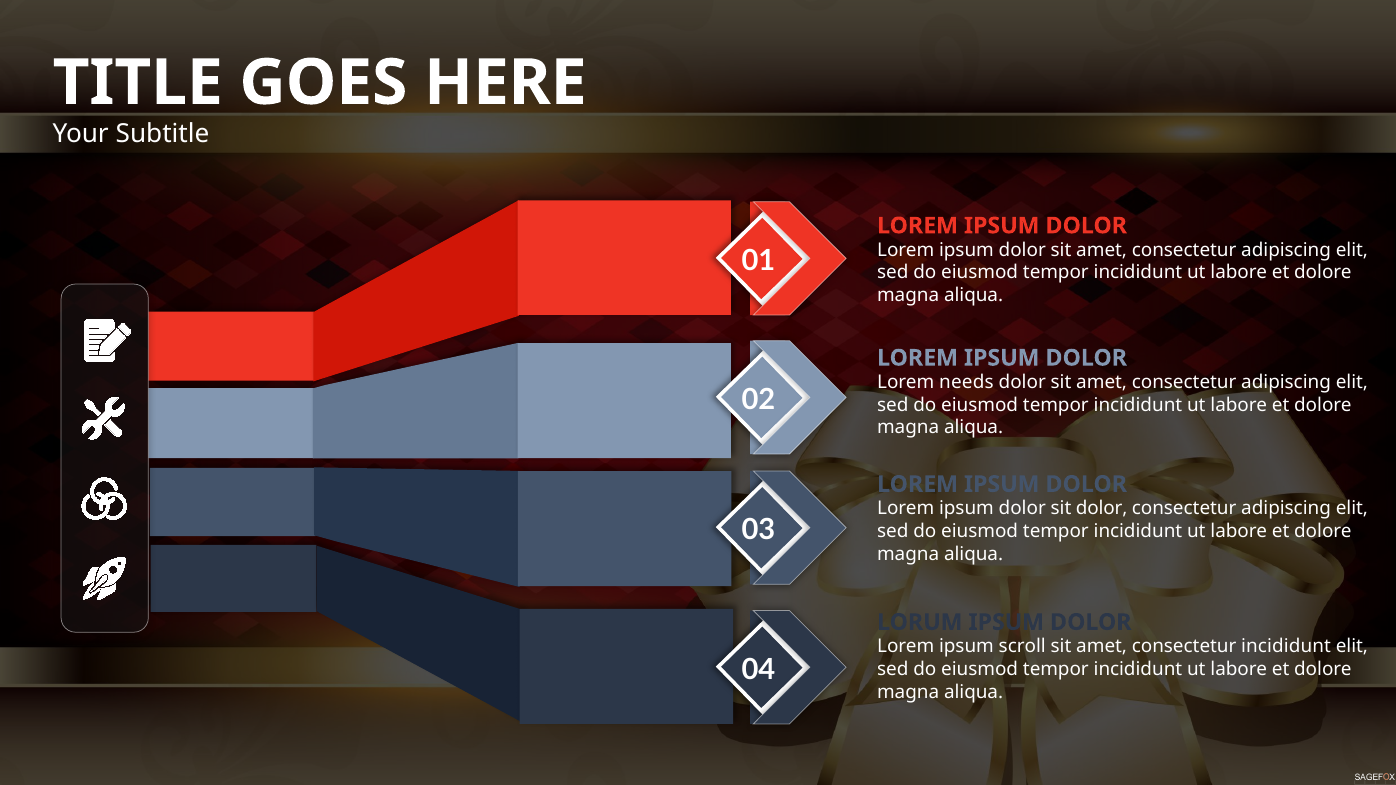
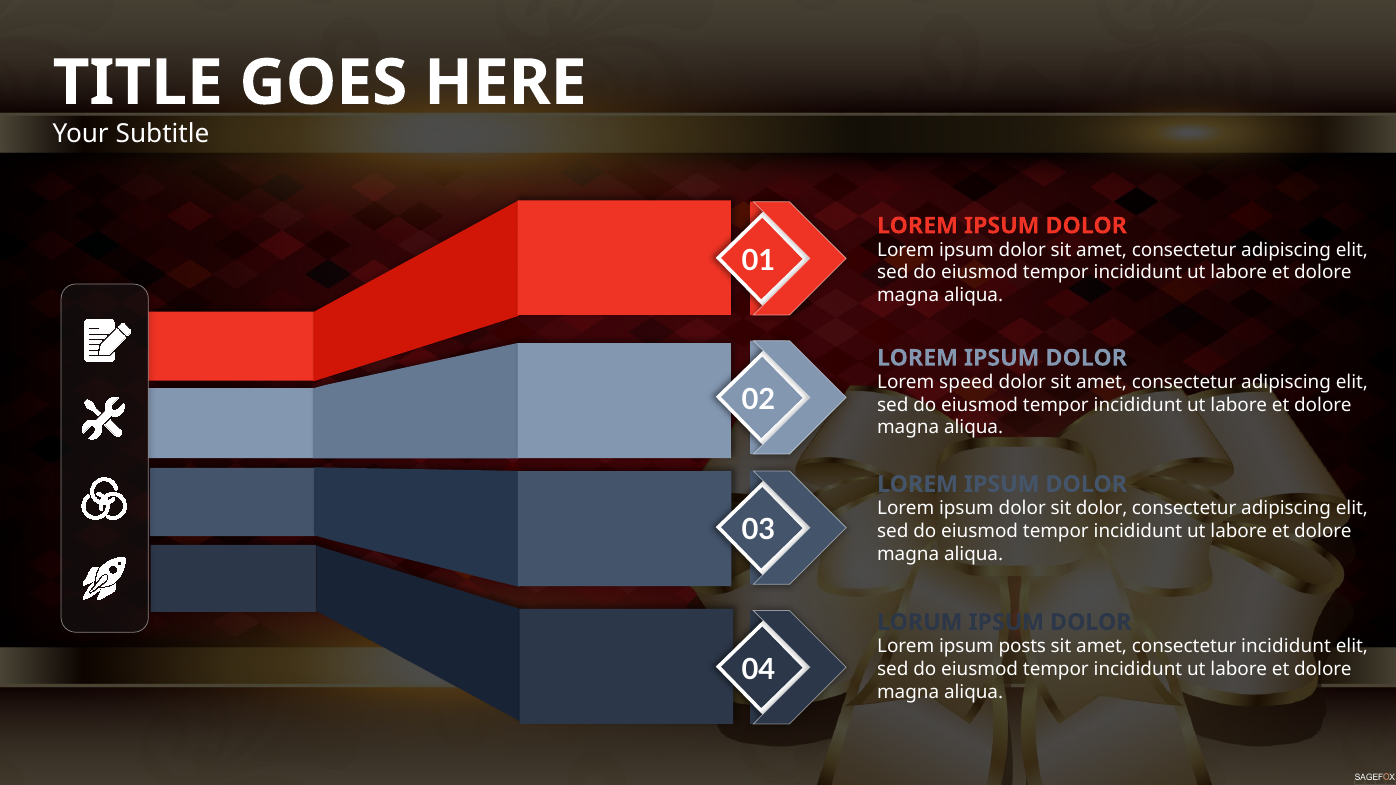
needs: needs -> speed
scroll: scroll -> posts
